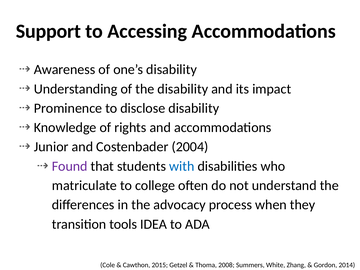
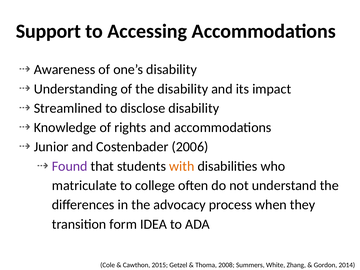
Prominence: Prominence -> Streamlined
2004: 2004 -> 2006
with colour: blue -> orange
tools: tools -> form
